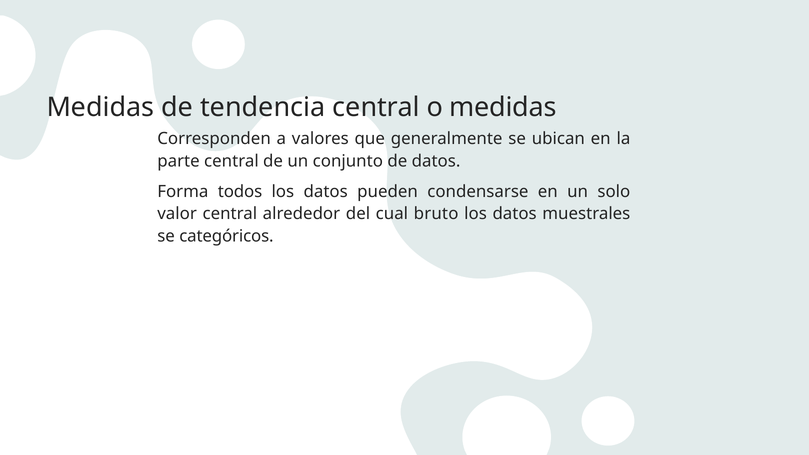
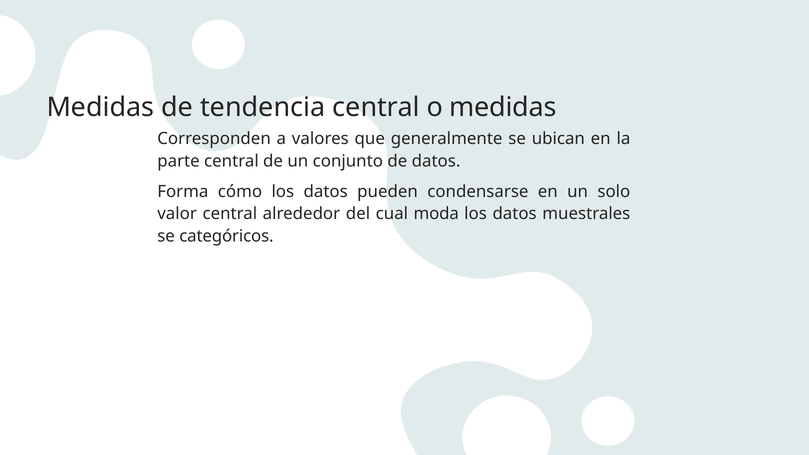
todos: todos -> cómo
bruto: bruto -> moda
